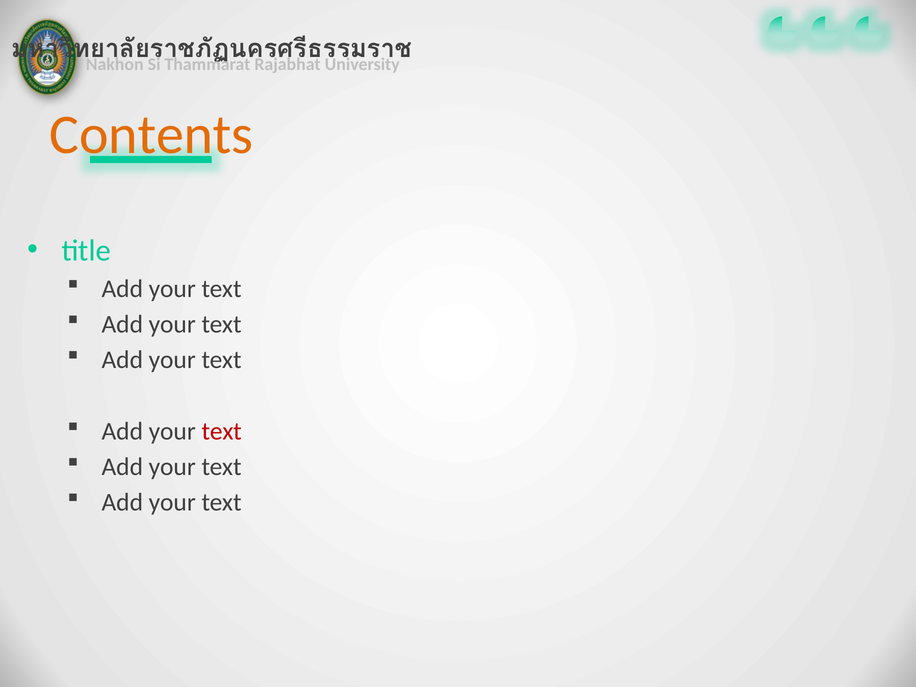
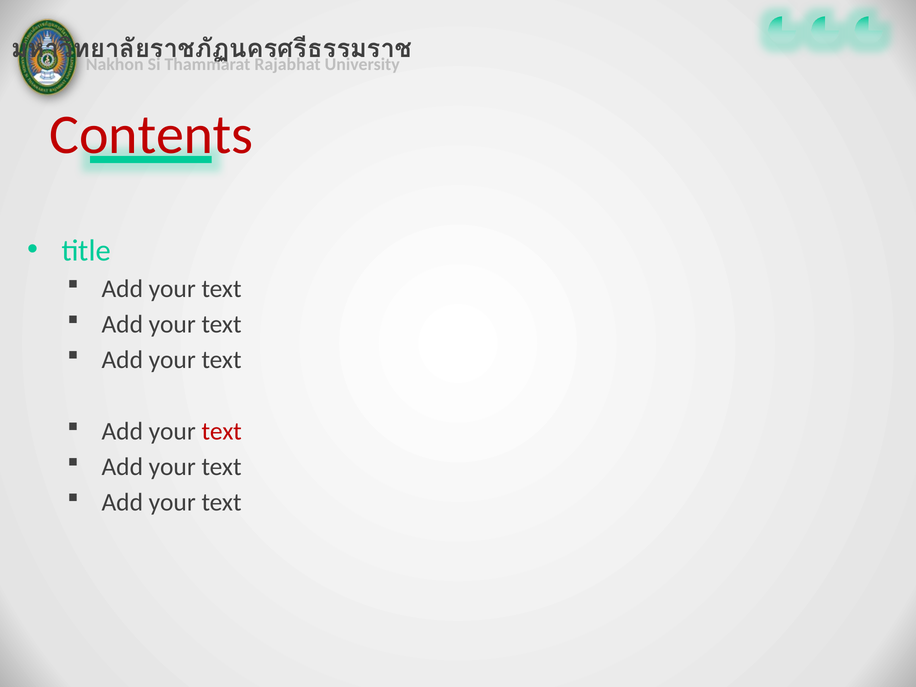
Contents colour: orange -> red
